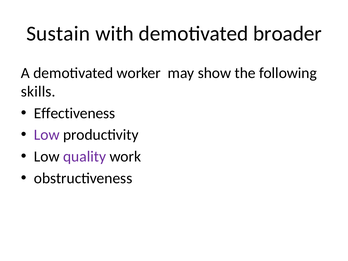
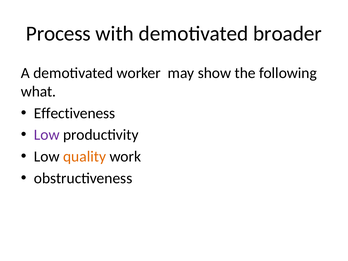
Sustain: Sustain -> Process
skills: skills -> what
quality colour: purple -> orange
